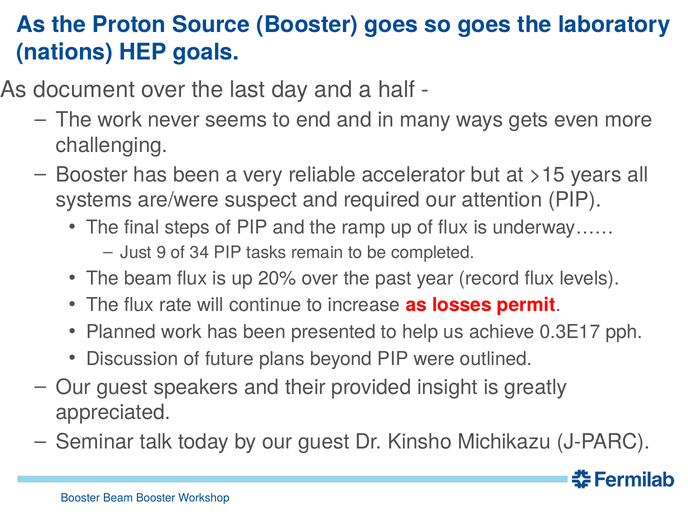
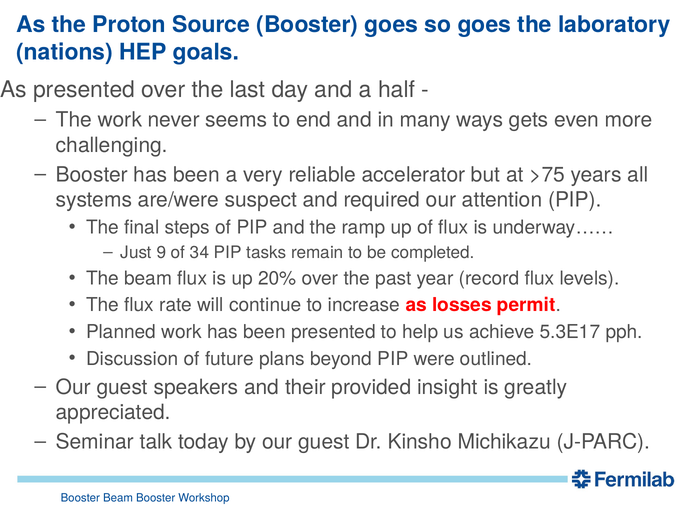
As document: document -> presented
>15: >15 -> >75
0.3E17: 0.3E17 -> 5.3E17
